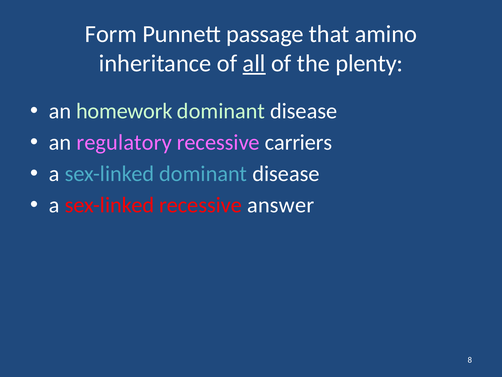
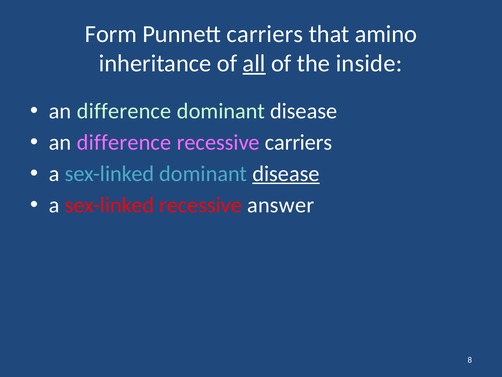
Punnett passage: passage -> carriers
plenty: plenty -> inside
homework at (124, 111): homework -> difference
regulatory at (124, 142): regulatory -> difference
disease at (286, 174) underline: none -> present
